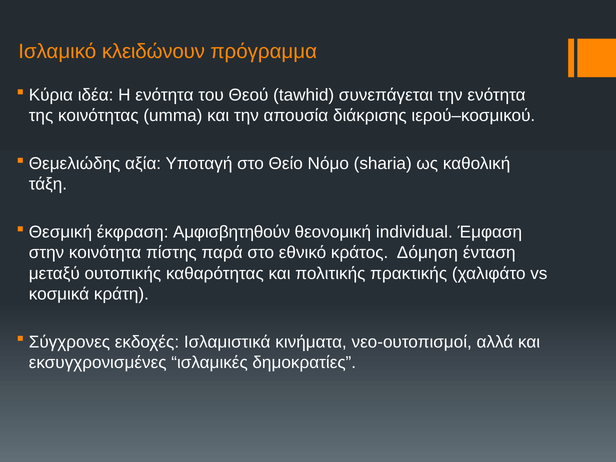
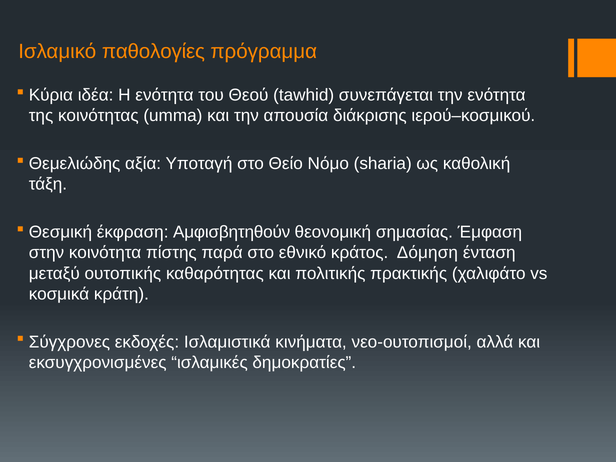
κλειδώνουν: κλειδώνουν -> παθολογίες
individual: individual -> σημασίας
